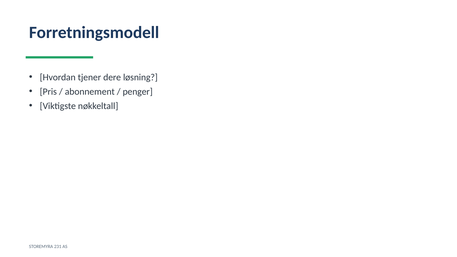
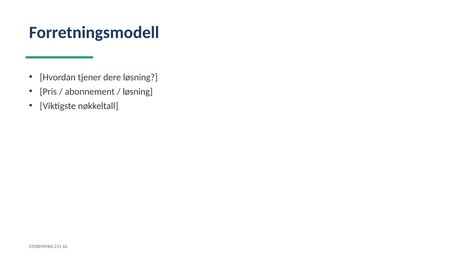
penger at (138, 92): penger -> løsning
